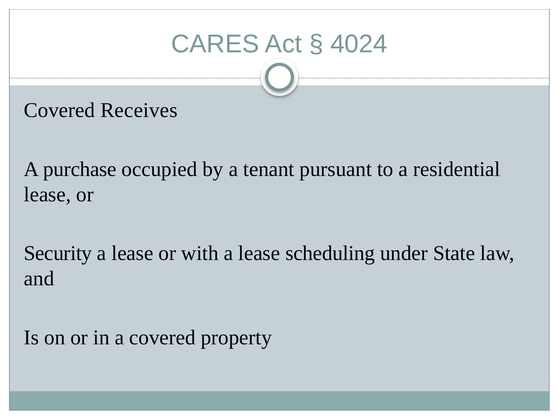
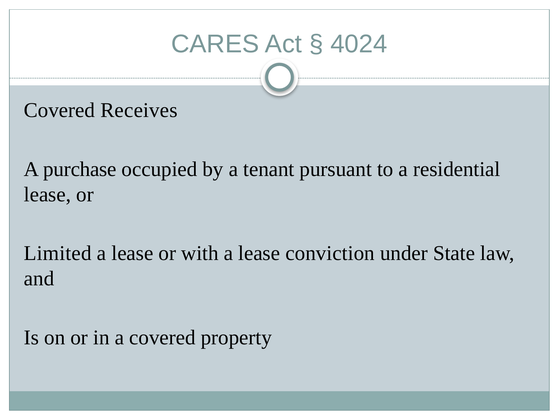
Security: Security -> Limited
scheduling: scheduling -> conviction
